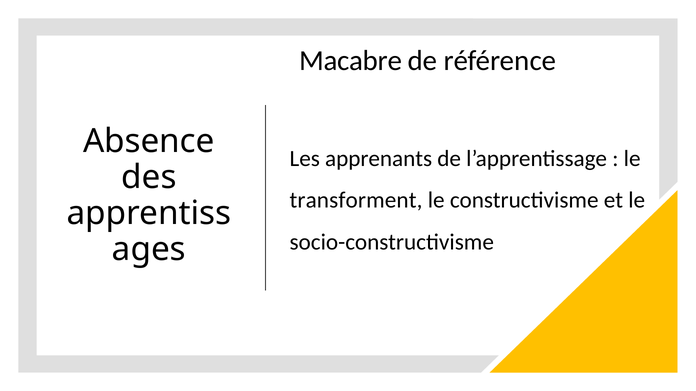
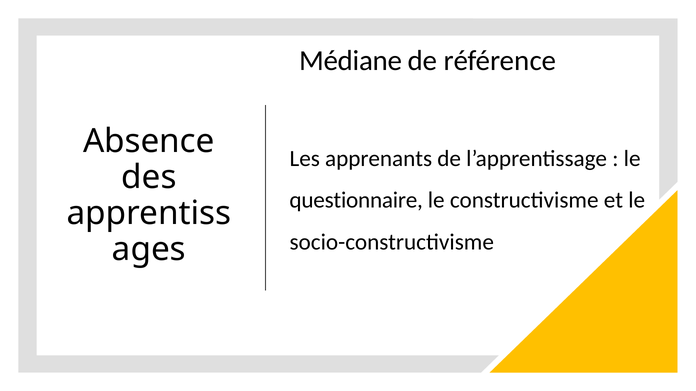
Macabre: Macabre -> Médiane
transforment: transforment -> questionnaire
